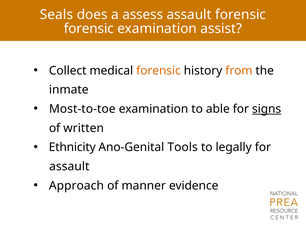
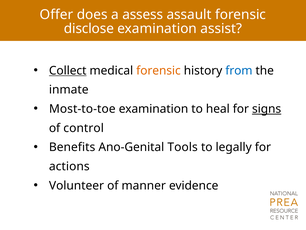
Seals: Seals -> Offer
forensic at (89, 29): forensic -> disclose
Collect underline: none -> present
from colour: orange -> blue
able: able -> heal
written: written -> control
Ethnicity: Ethnicity -> Benefits
assault at (69, 166): assault -> actions
Approach: Approach -> Volunteer
